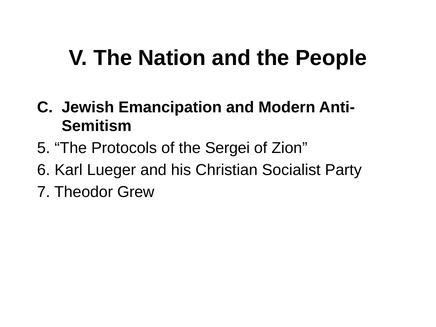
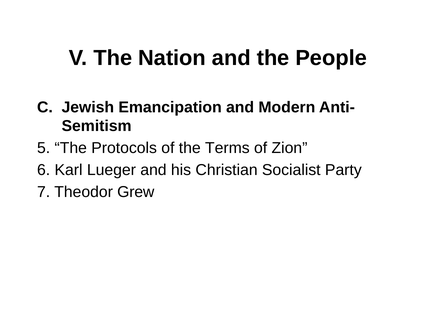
Sergei: Sergei -> Terms
